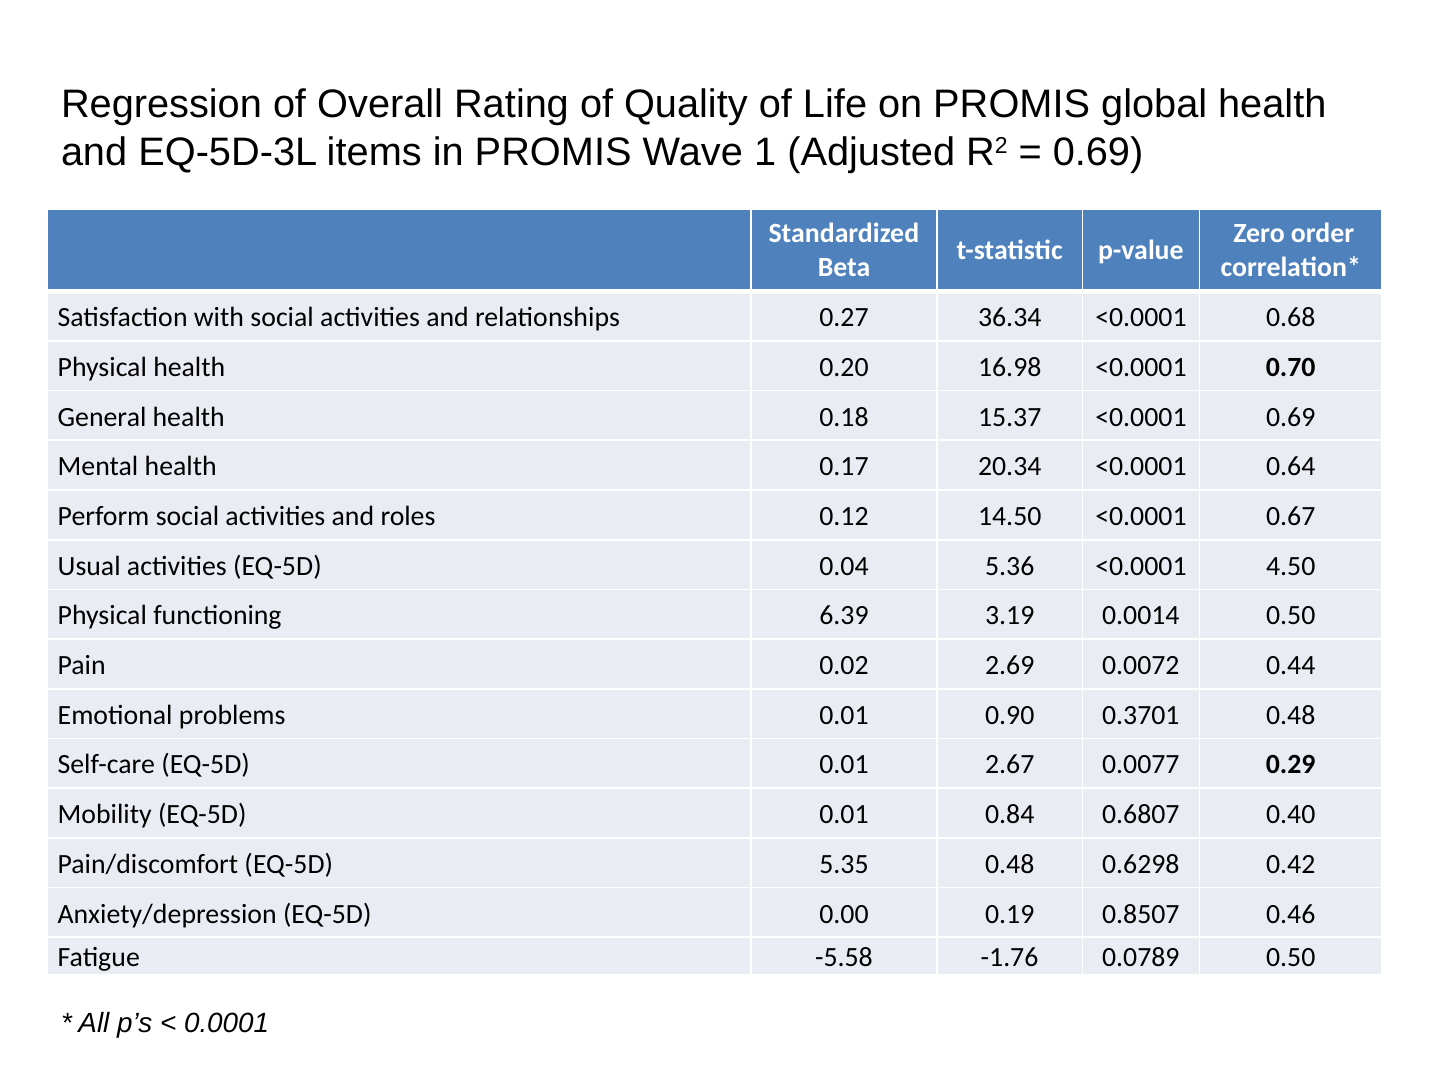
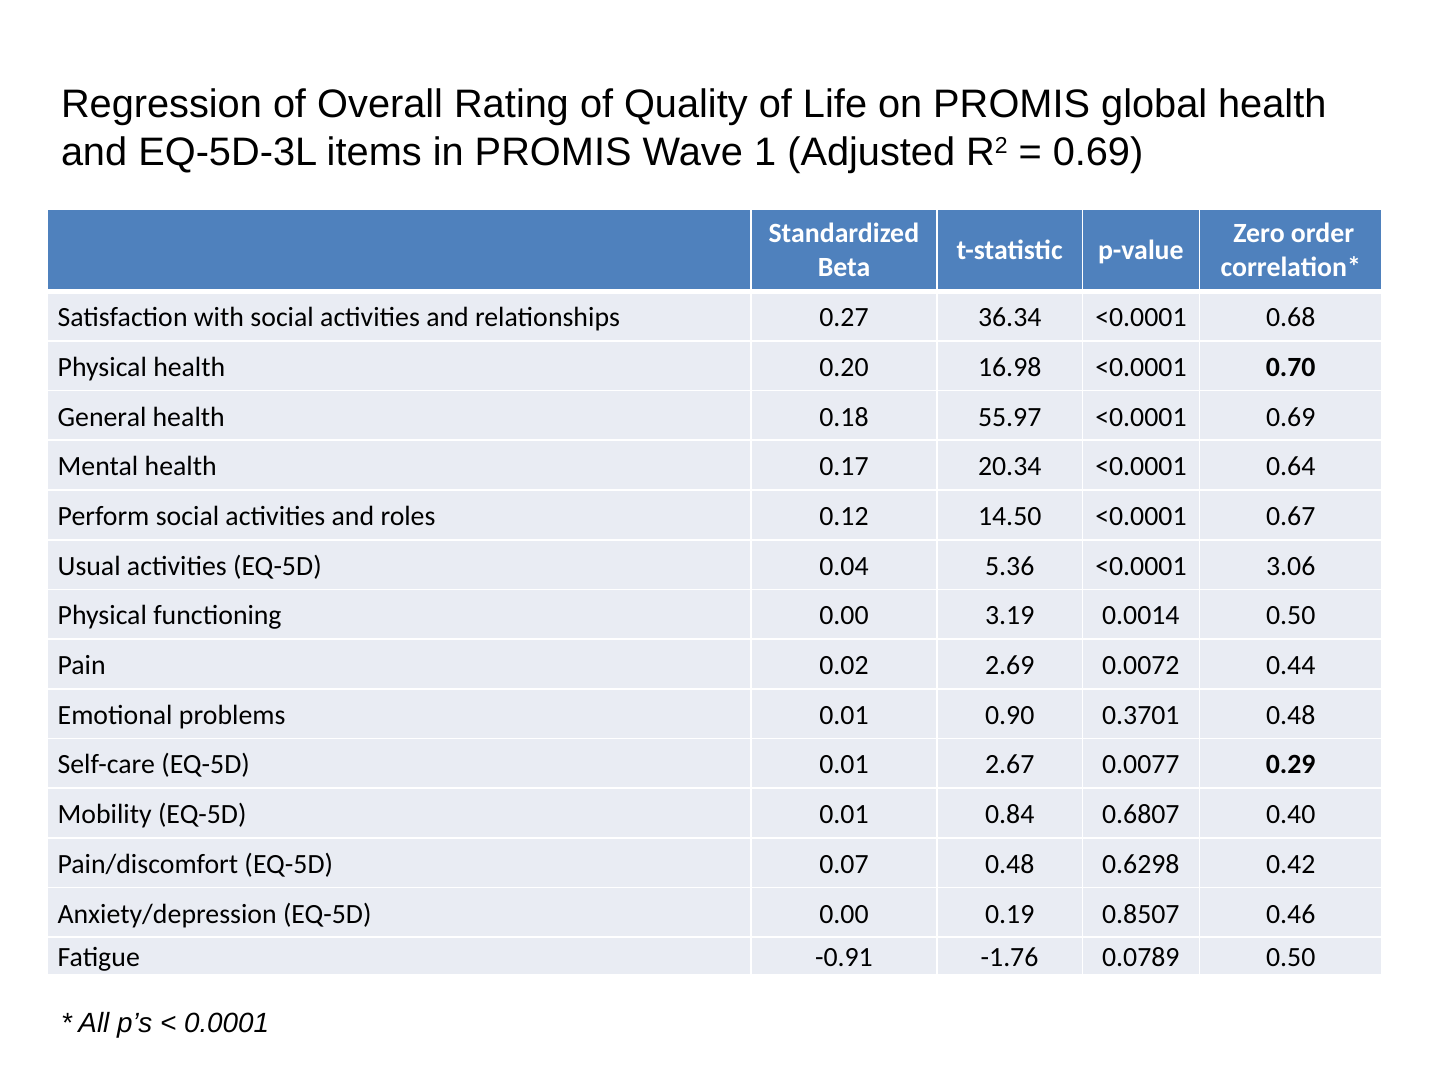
15.37: 15.37 -> 55.97
4.50: 4.50 -> 3.06
functioning 6.39: 6.39 -> 0.00
5.35: 5.35 -> 0.07
-5.58: -5.58 -> -0.91
